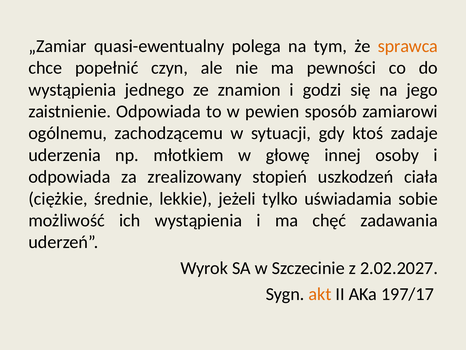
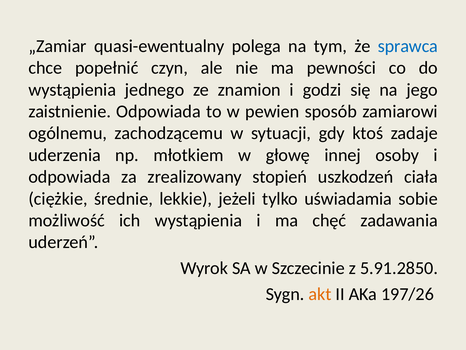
sprawca colour: orange -> blue
2.02.2027: 2.02.2027 -> 5.91.2850
197/17: 197/17 -> 197/26
